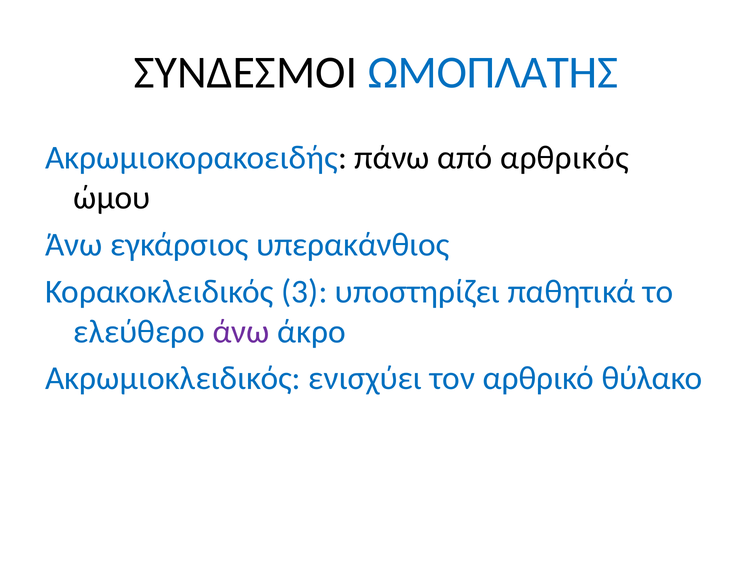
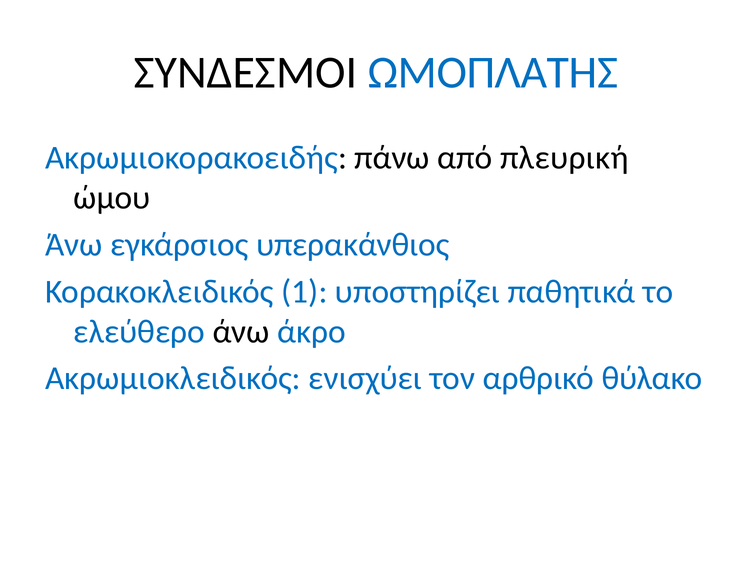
αρθρικός: αρθρικός -> πλευρική
3: 3 -> 1
άνω at (241, 332) colour: purple -> black
